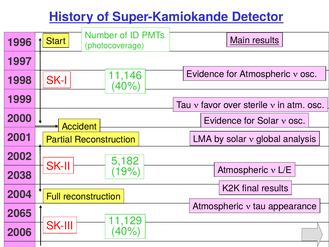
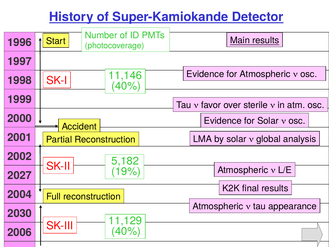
2038: 2038 -> 2027
2065: 2065 -> 2030
